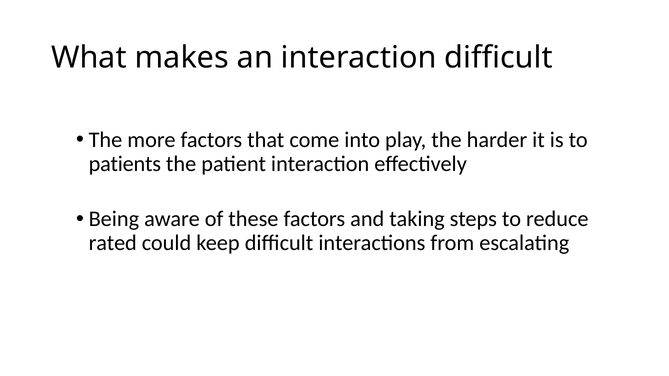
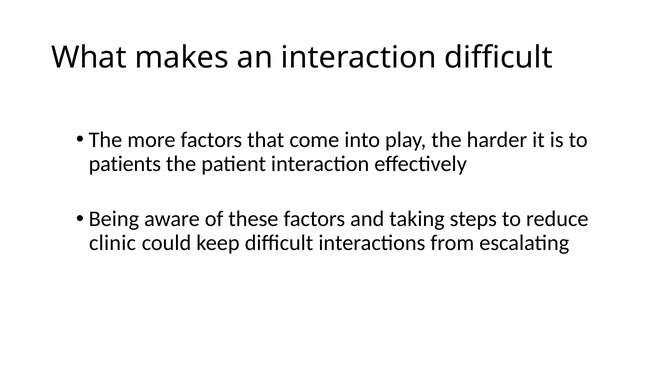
rated: rated -> clinic
